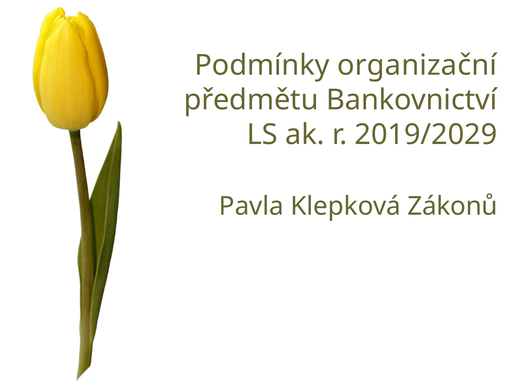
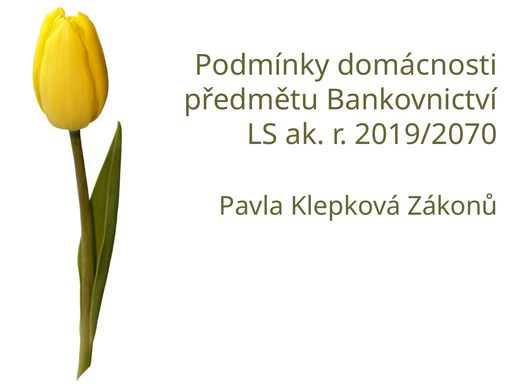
organizační: organizační -> domácnosti
2019/2029: 2019/2029 -> 2019/2070
